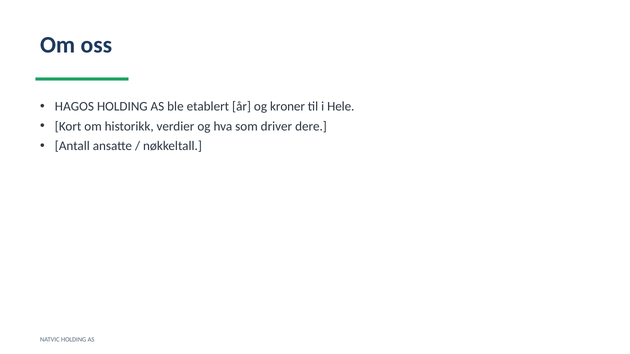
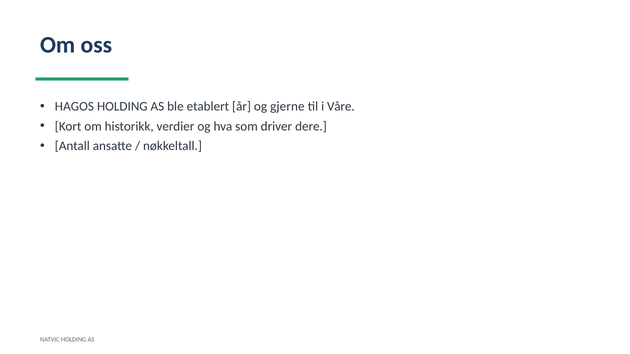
kroner: kroner -> gjerne
Hele: Hele -> Våre
